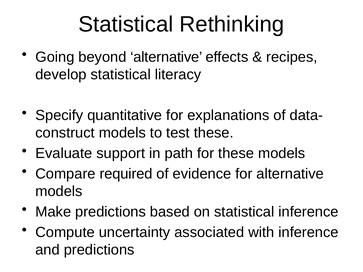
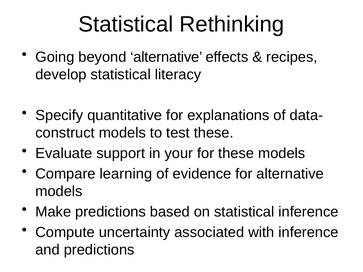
path: path -> your
required: required -> learning
